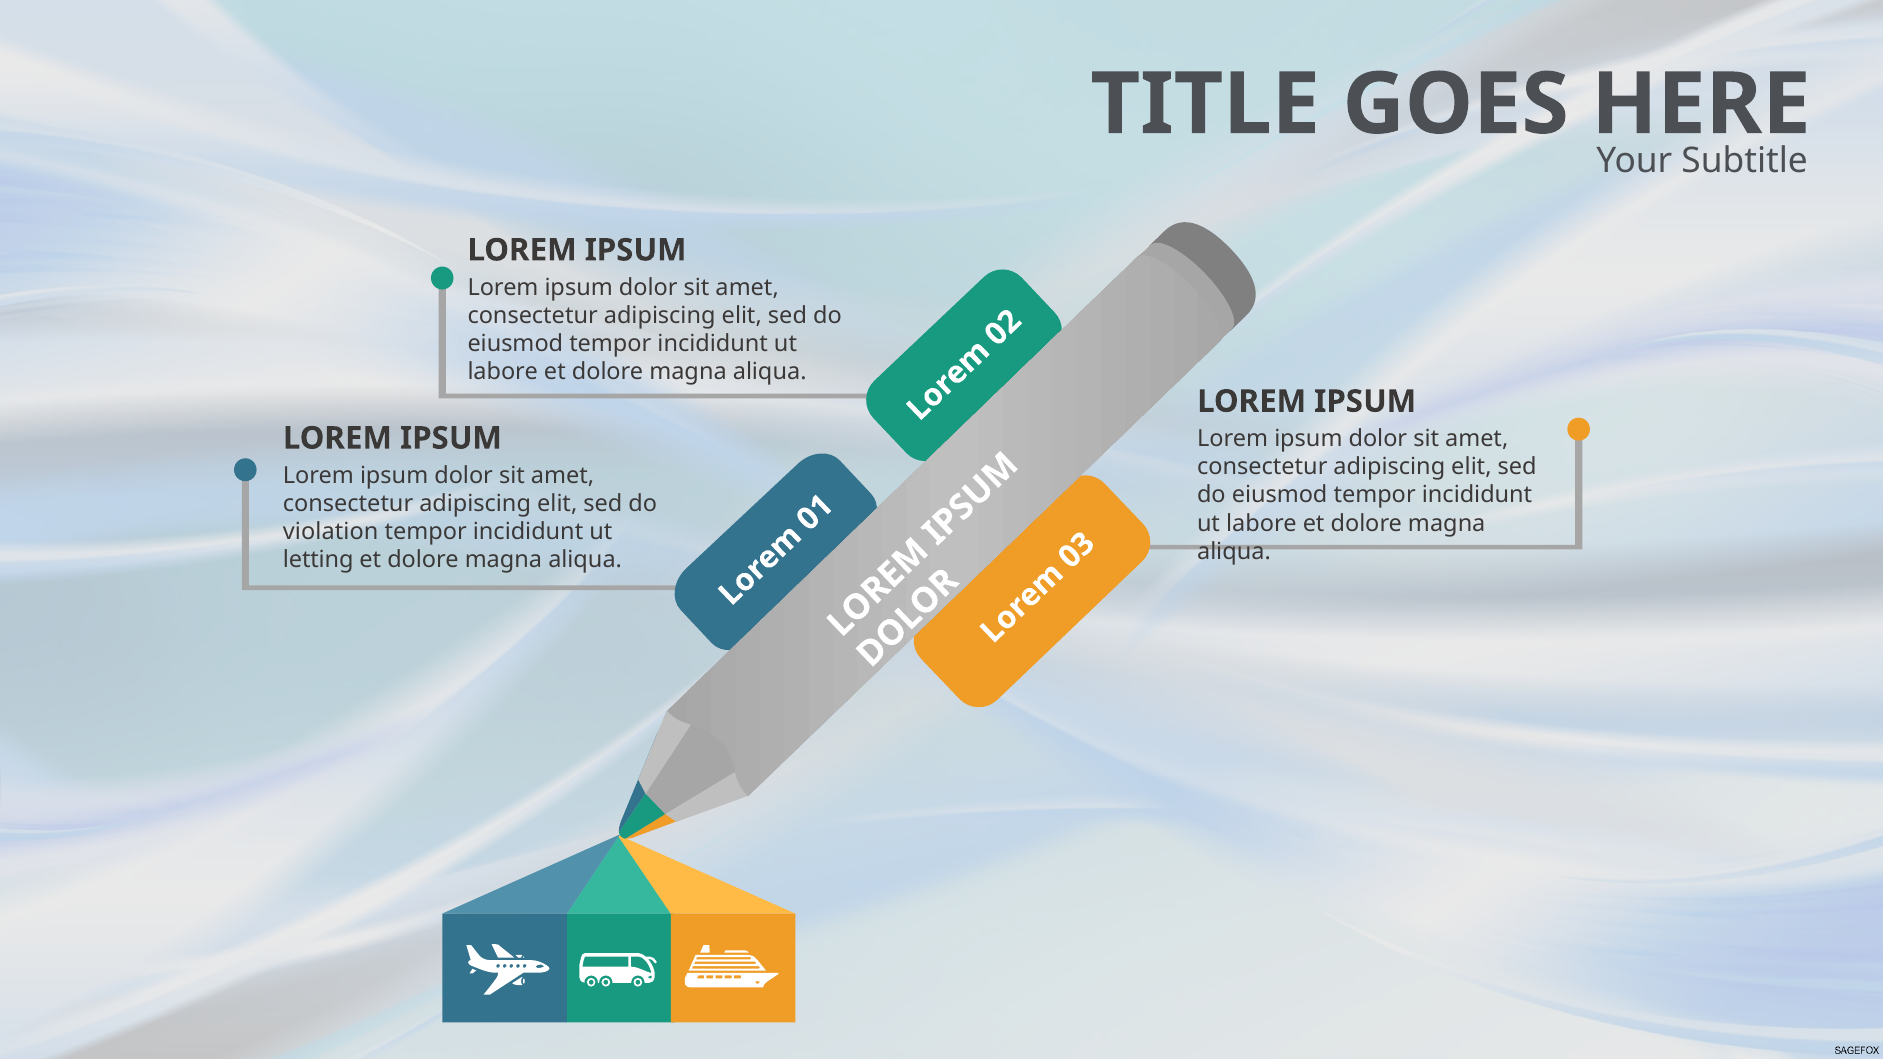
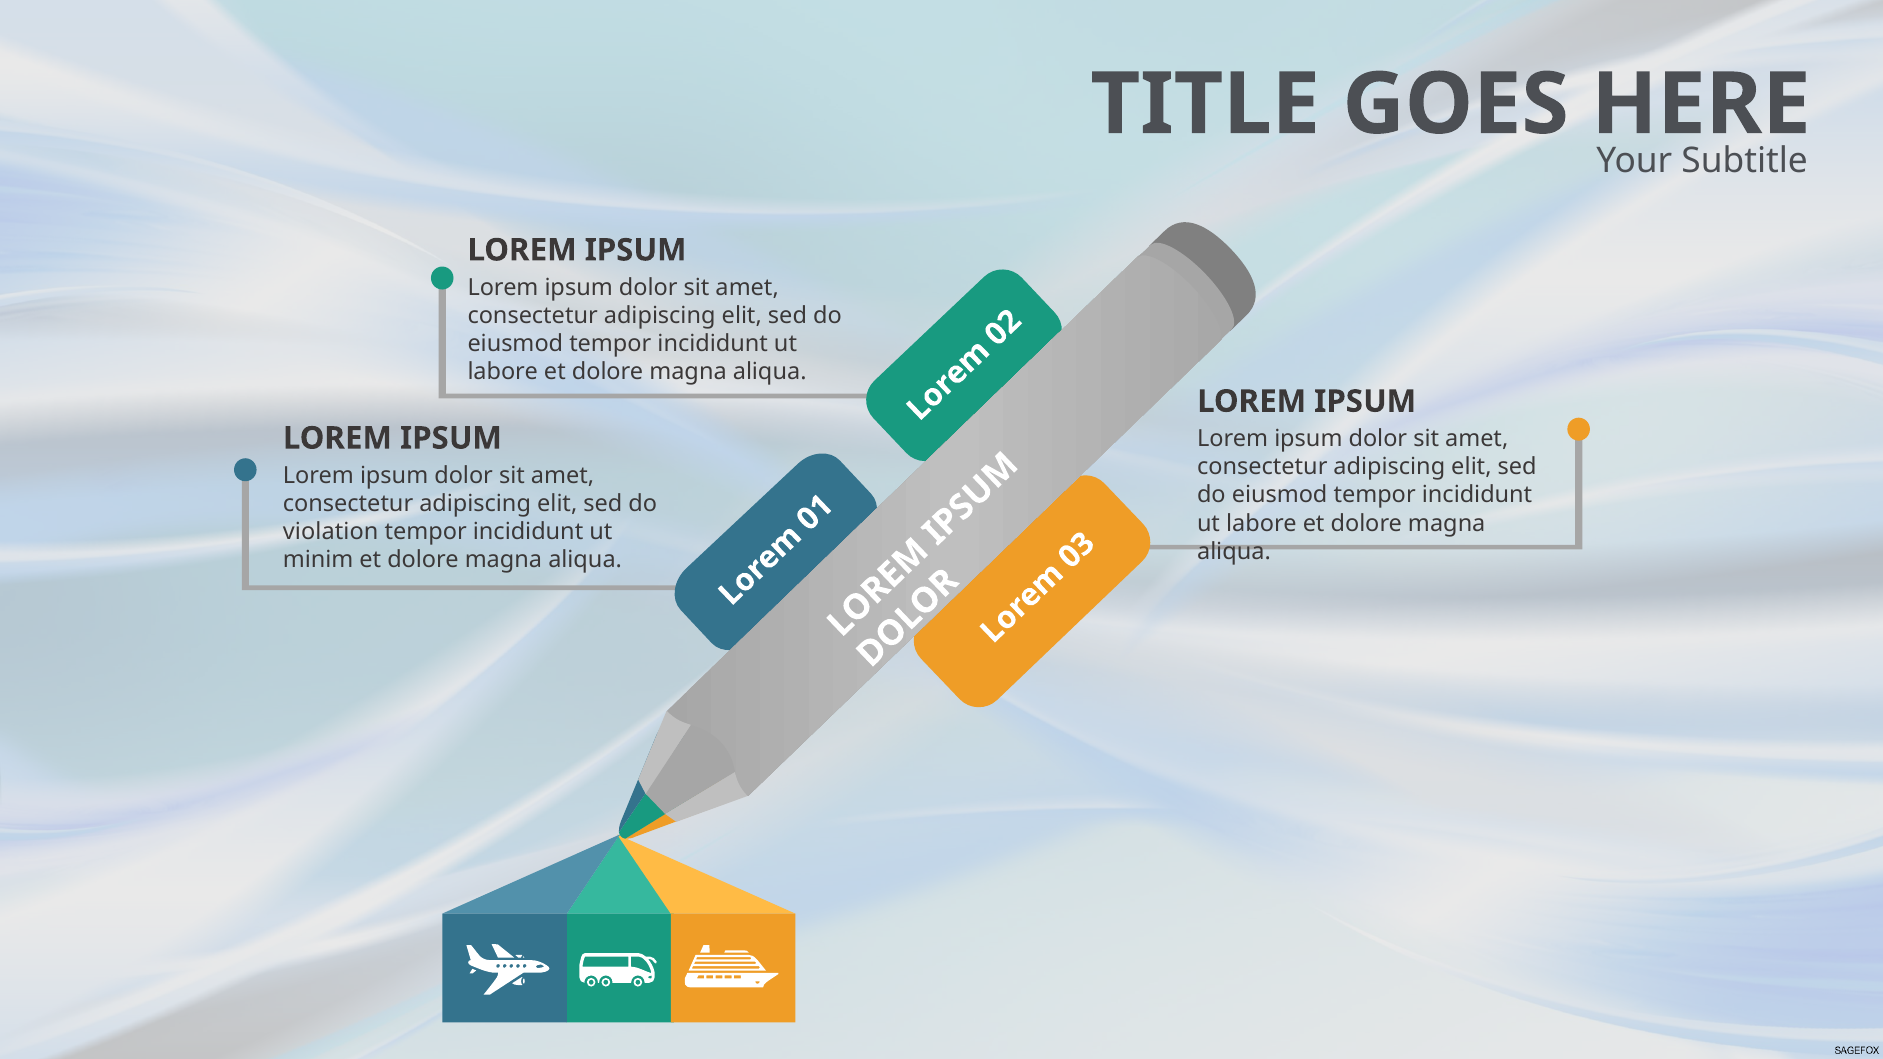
letting: letting -> minim
